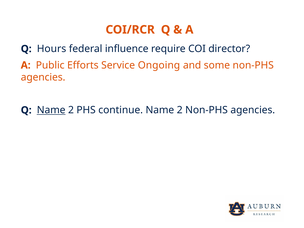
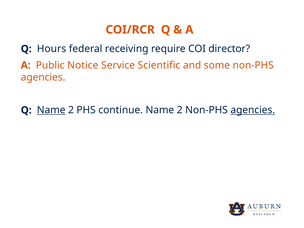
influence: influence -> receiving
Efforts: Efforts -> Notice
Ongoing: Ongoing -> Scientific
agencies at (253, 110) underline: none -> present
